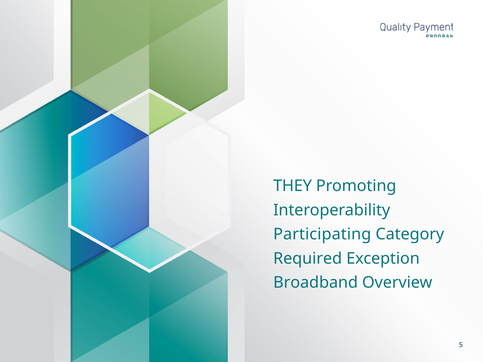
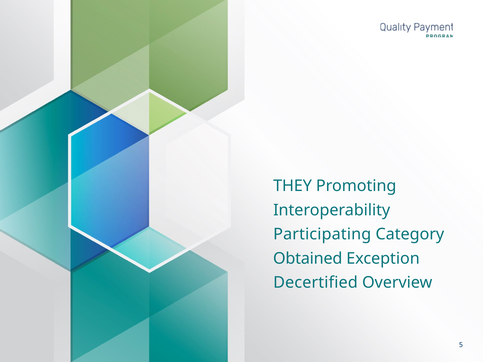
Required: Required -> Obtained
Broadband: Broadband -> Decertified
